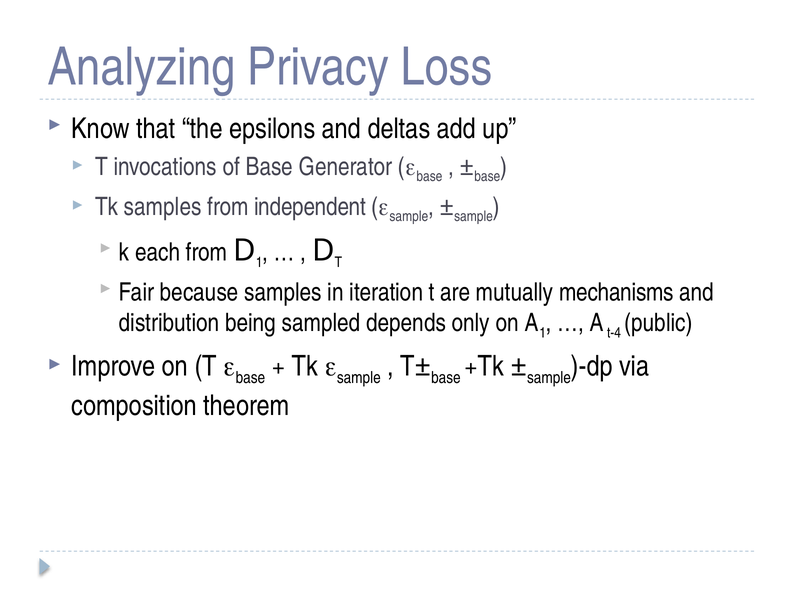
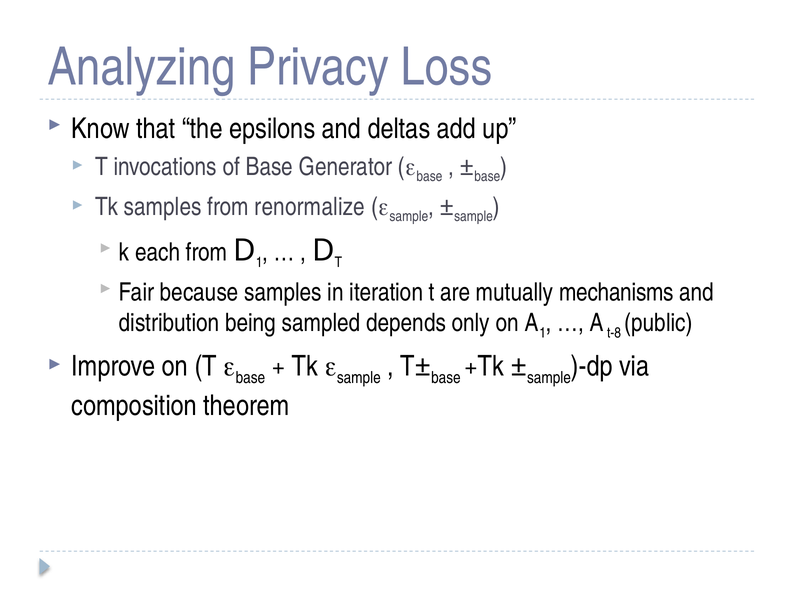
independent: independent -> renormalize
t-4: t-4 -> t-8
